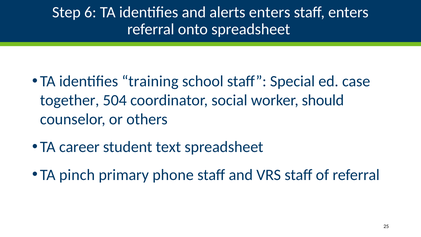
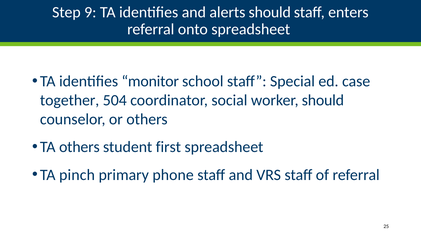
6: 6 -> 9
alerts enters: enters -> should
training: training -> monitor
TA career: career -> others
text: text -> first
